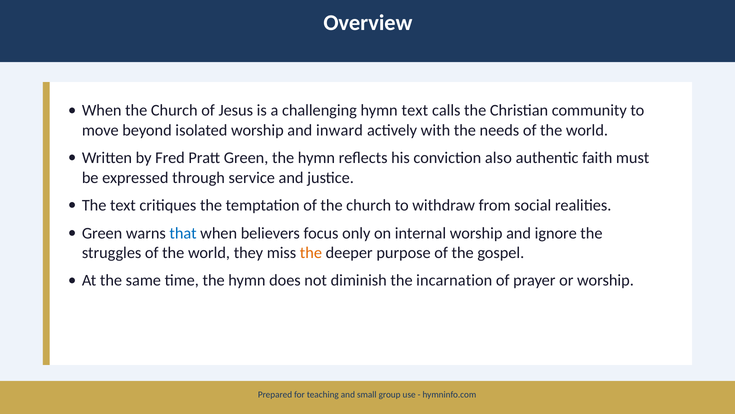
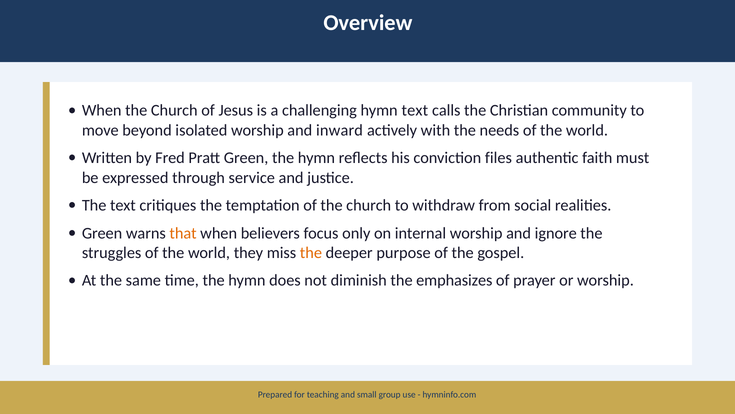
also: also -> files
that colour: blue -> orange
incarnation: incarnation -> emphasizes
